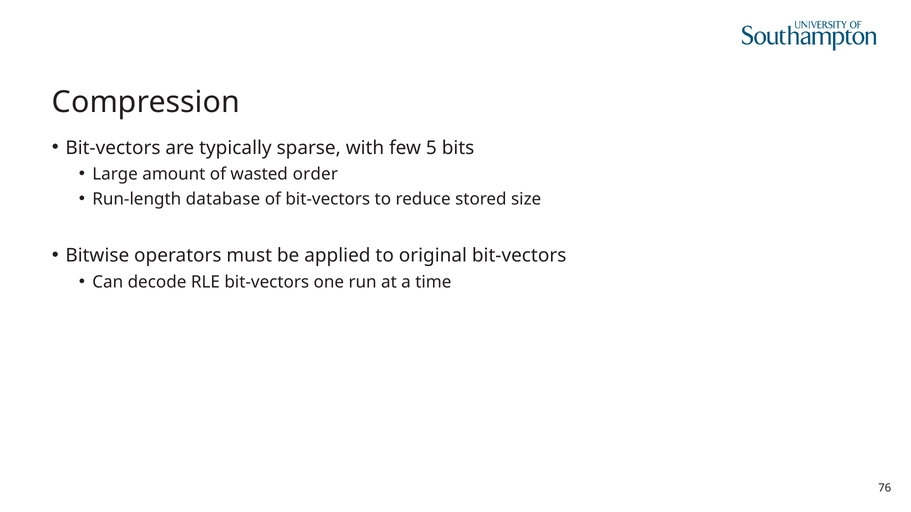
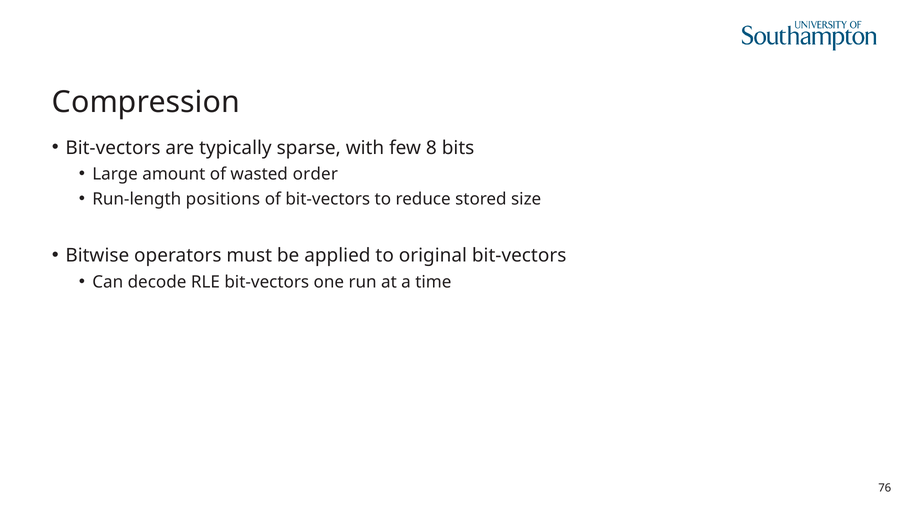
5: 5 -> 8
database: database -> positions
